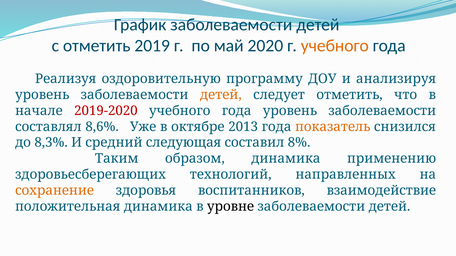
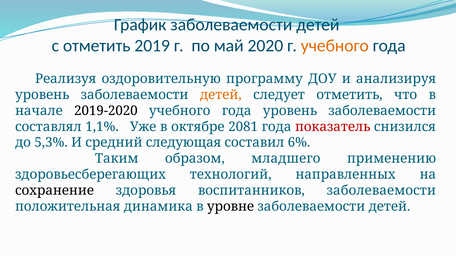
2019-2020 colour: red -> black
8,6%: 8,6% -> 1,1%
2013: 2013 -> 2081
показатель colour: orange -> red
8,3%: 8,3% -> 5,3%
8%: 8% -> 6%
образом динамика: динамика -> младшего
сохранение colour: orange -> black
воспитанников взаимодействие: взаимодействие -> заболеваемости
